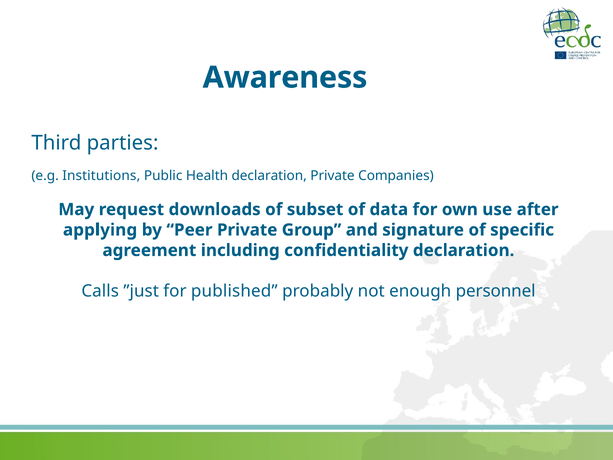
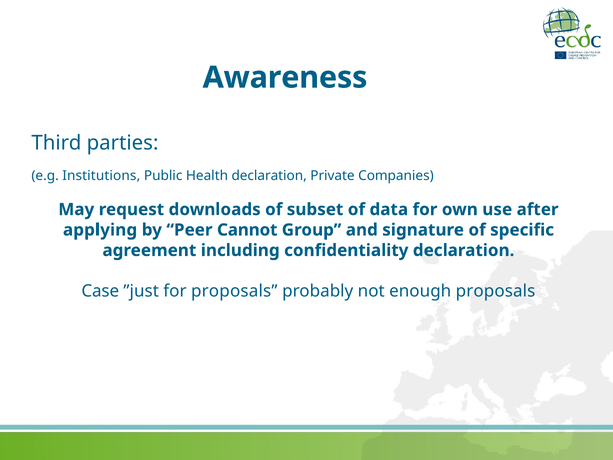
Peer Private: Private -> Cannot
Calls: Calls -> Case
for published: published -> proposals
enough personnel: personnel -> proposals
